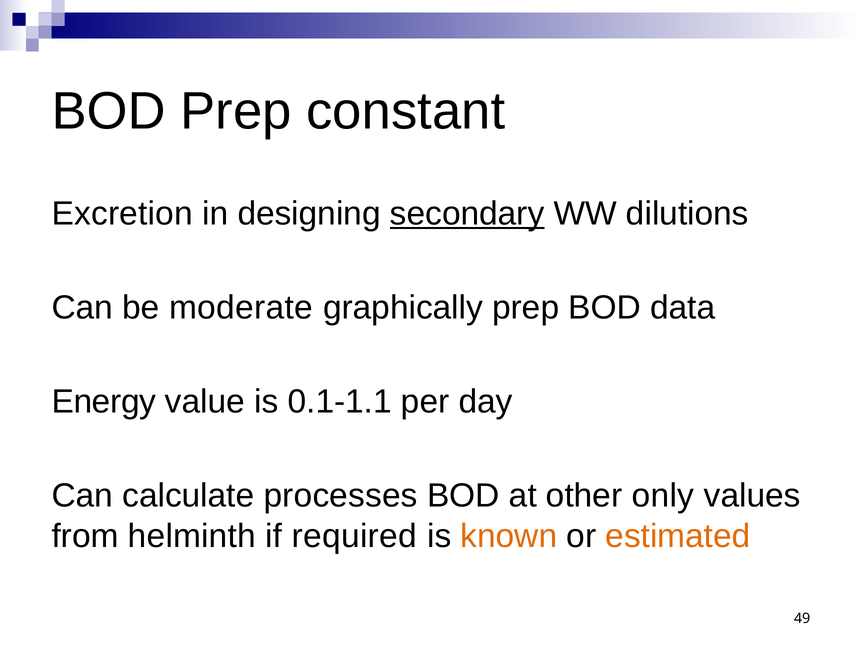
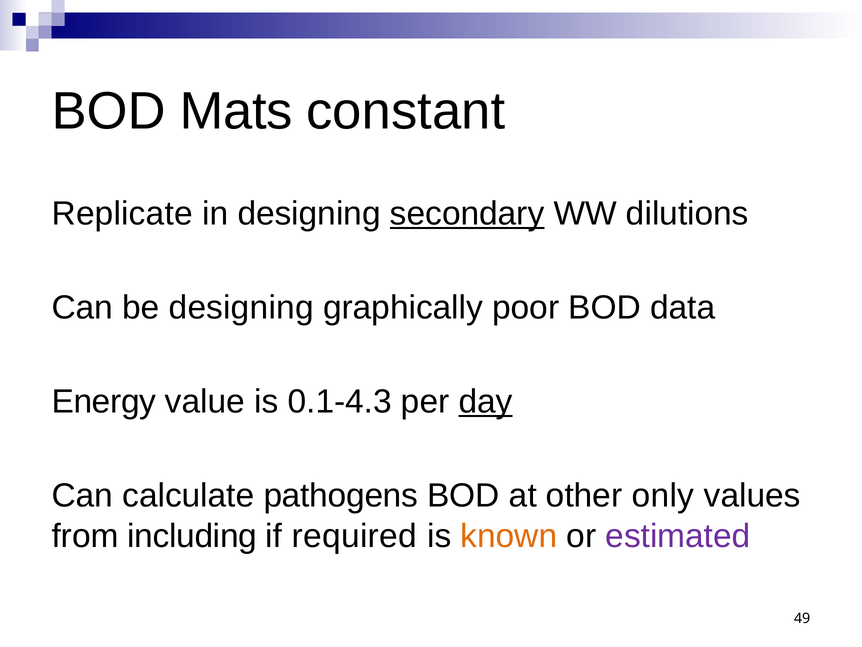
BOD Prep: Prep -> Mats
Excretion: Excretion -> Replicate
be moderate: moderate -> designing
graphically prep: prep -> poor
0.1-1.1: 0.1-1.1 -> 0.1-4.3
day underline: none -> present
processes: processes -> pathogens
helminth: helminth -> including
estimated colour: orange -> purple
